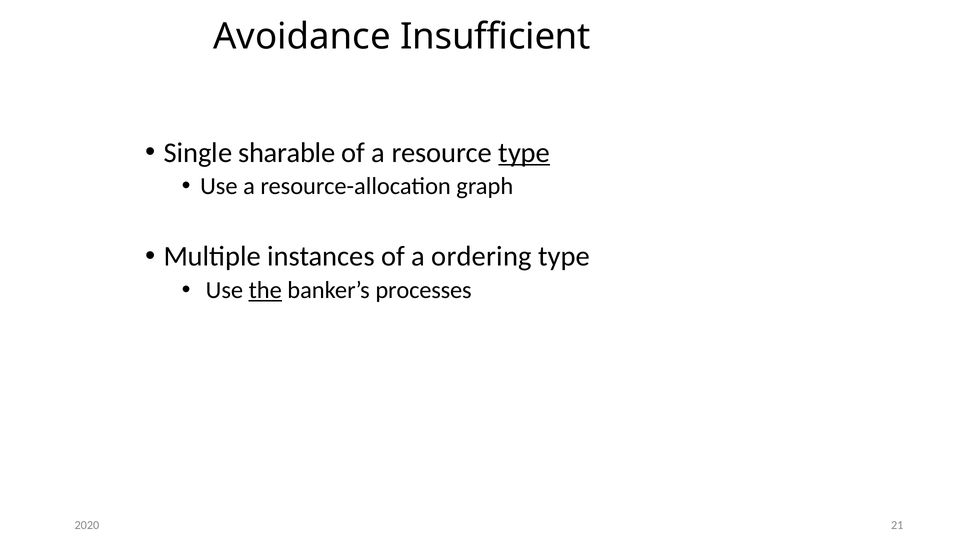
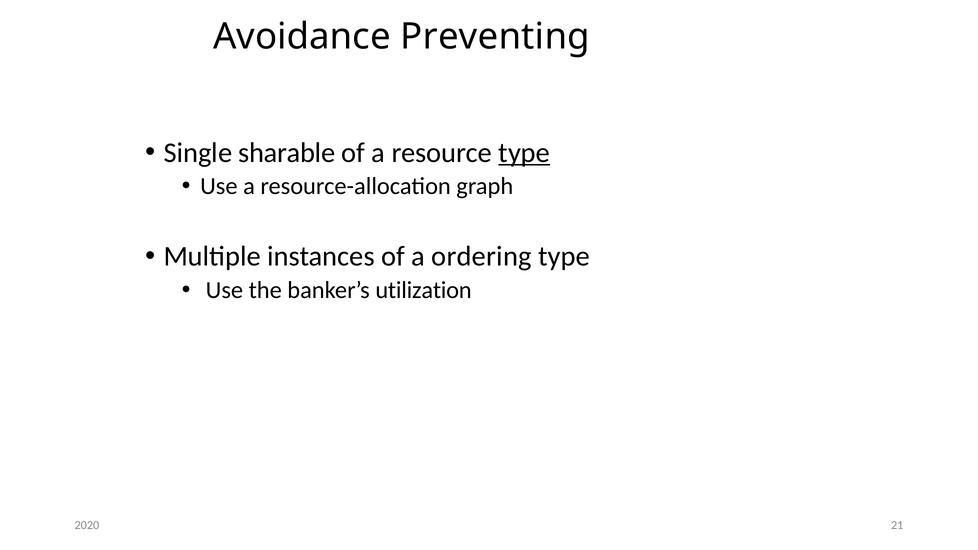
Insufficient: Insufficient -> Preventing
the underline: present -> none
processes: processes -> utilization
